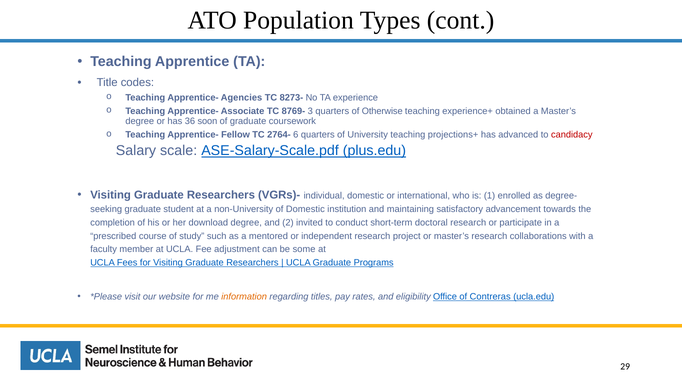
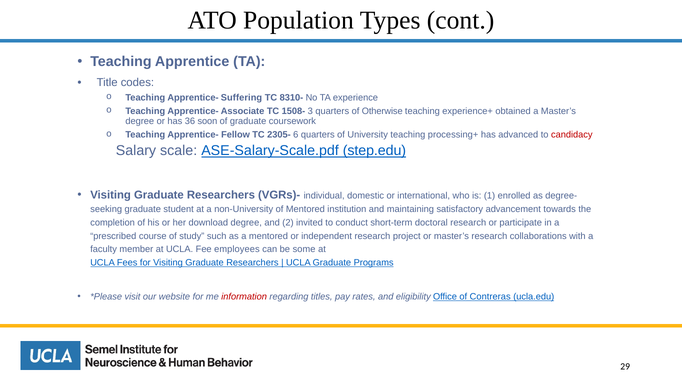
Agencies: Agencies -> Suffering
8273-: 8273- -> 8310-
8769-: 8769- -> 1508-
2764-: 2764- -> 2305-
projections+: projections+ -> processing+
plus.edu: plus.edu -> step.edu
of Domestic: Domestic -> Mentored
adjustment: adjustment -> employees
information colour: orange -> red
